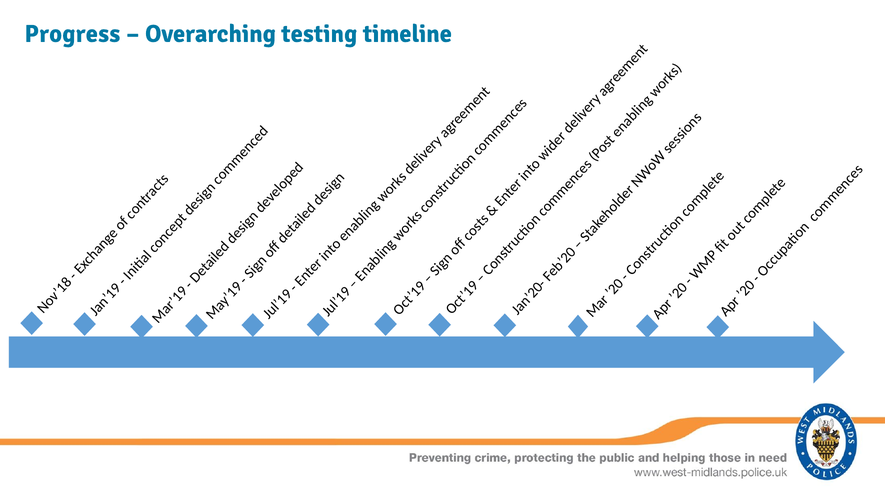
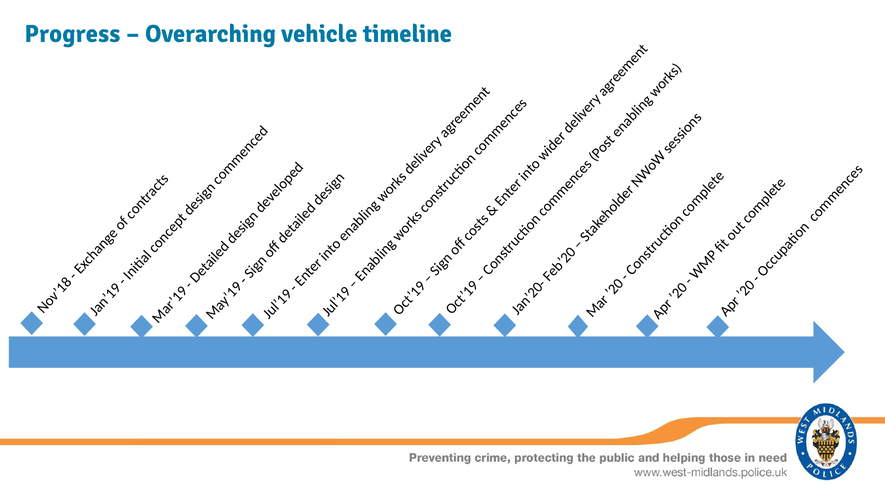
testing: testing -> vehicle
